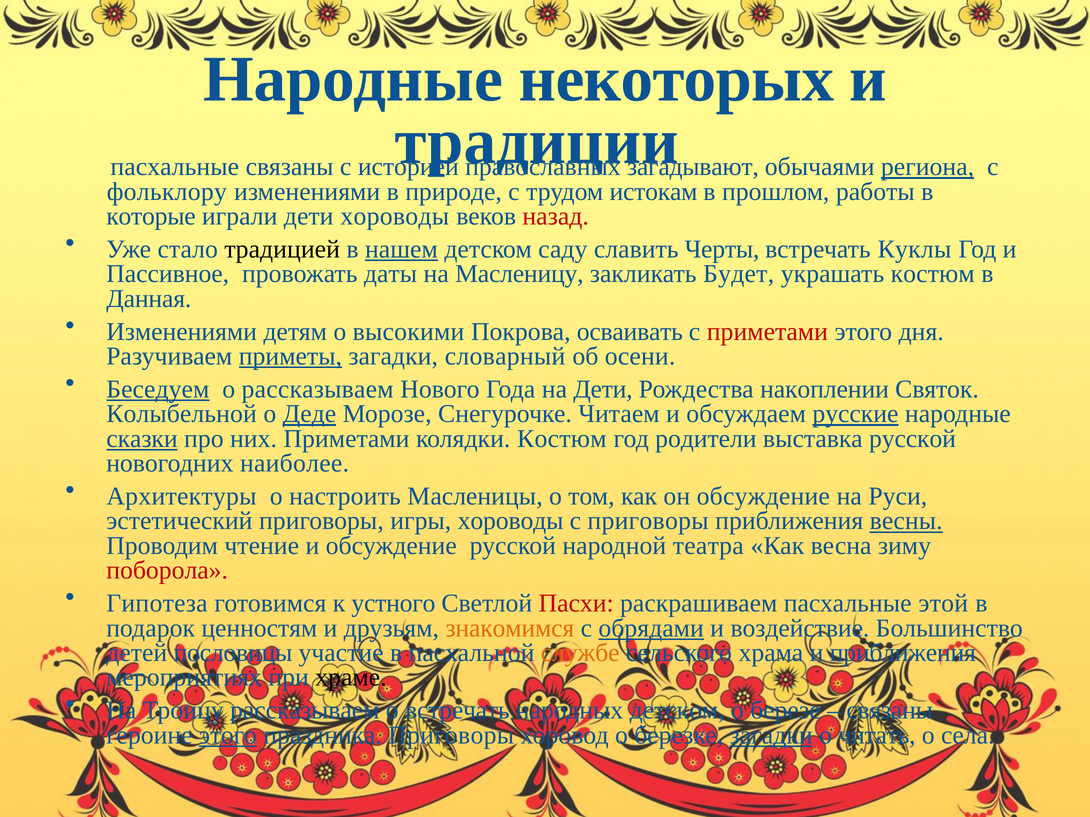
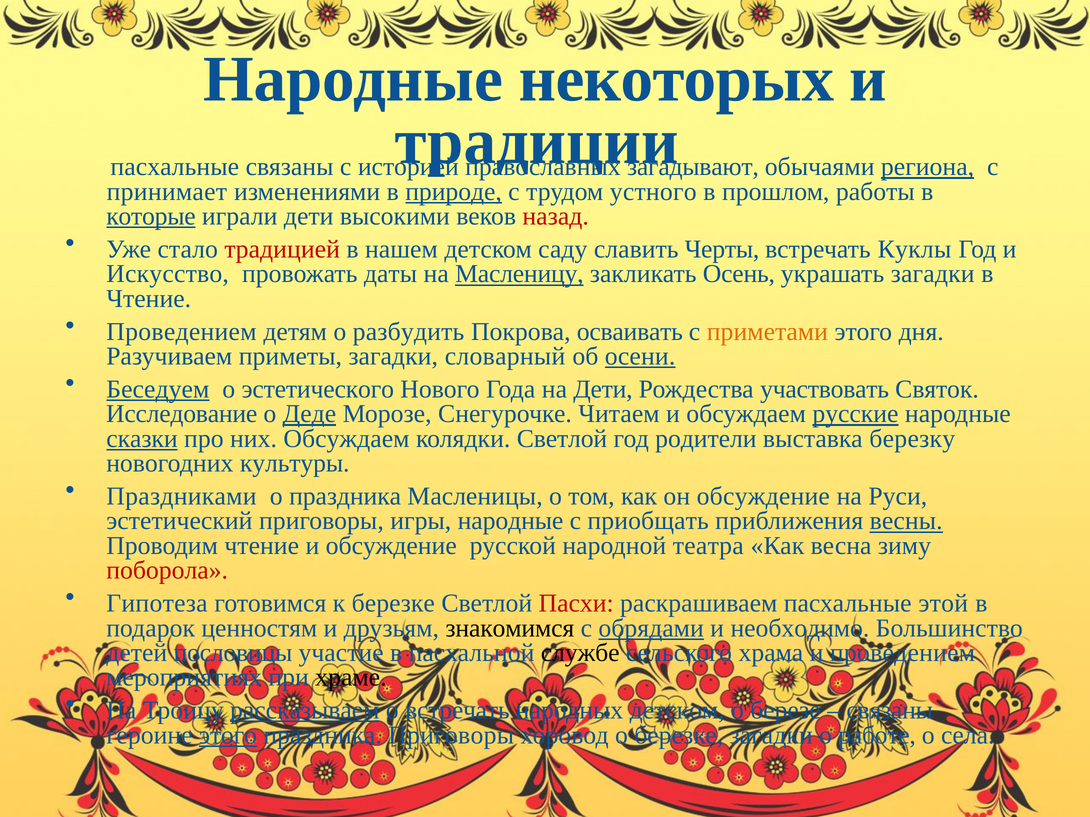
фольклору: фольклору -> принимает
природе underline: none -> present
истокам: истокам -> устного
которые underline: none -> present
дети хороводы: хороводы -> высокими
традицией colour: black -> red
нашем underline: present -> none
Пассивное: Пассивное -> Искусство
Масленицу underline: none -> present
Будет: Будет -> Осень
украшать костюм: костюм -> загадки
Данная at (149, 299): Данная -> Чтение
Изменениями at (182, 332): Изменениями -> Проведением
высокими: высокими -> разбудить
приметами at (767, 332) colour: red -> orange
приметы underline: present -> none
осени underline: none -> present
о рассказываем: рассказываем -> эстетического
накоплении: накоплении -> участвовать
Колыбельной: Колыбельной -> Исследование
них Приметами: Приметами -> Обсуждаем
колядки Костюм: Костюм -> Светлой
выставка русской: русской -> березку
наиболее: наиболее -> культуры
Архитектуры: Архитектуры -> Праздниками
о настроить: настроить -> праздника
игры хороводы: хороводы -> народные
с приговоры: приговоры -> приобщать
к устного: устного -> березке
знакомимся colour: orange -> black
воздействие: воздействие -> необходимо
службе colour: orange -> black
и приближения: приближения -> проведением
рассказываем at (305, 711) underline: none -> present
загадки at (771, 736) underline: present -> none
читать: читать -> работе
